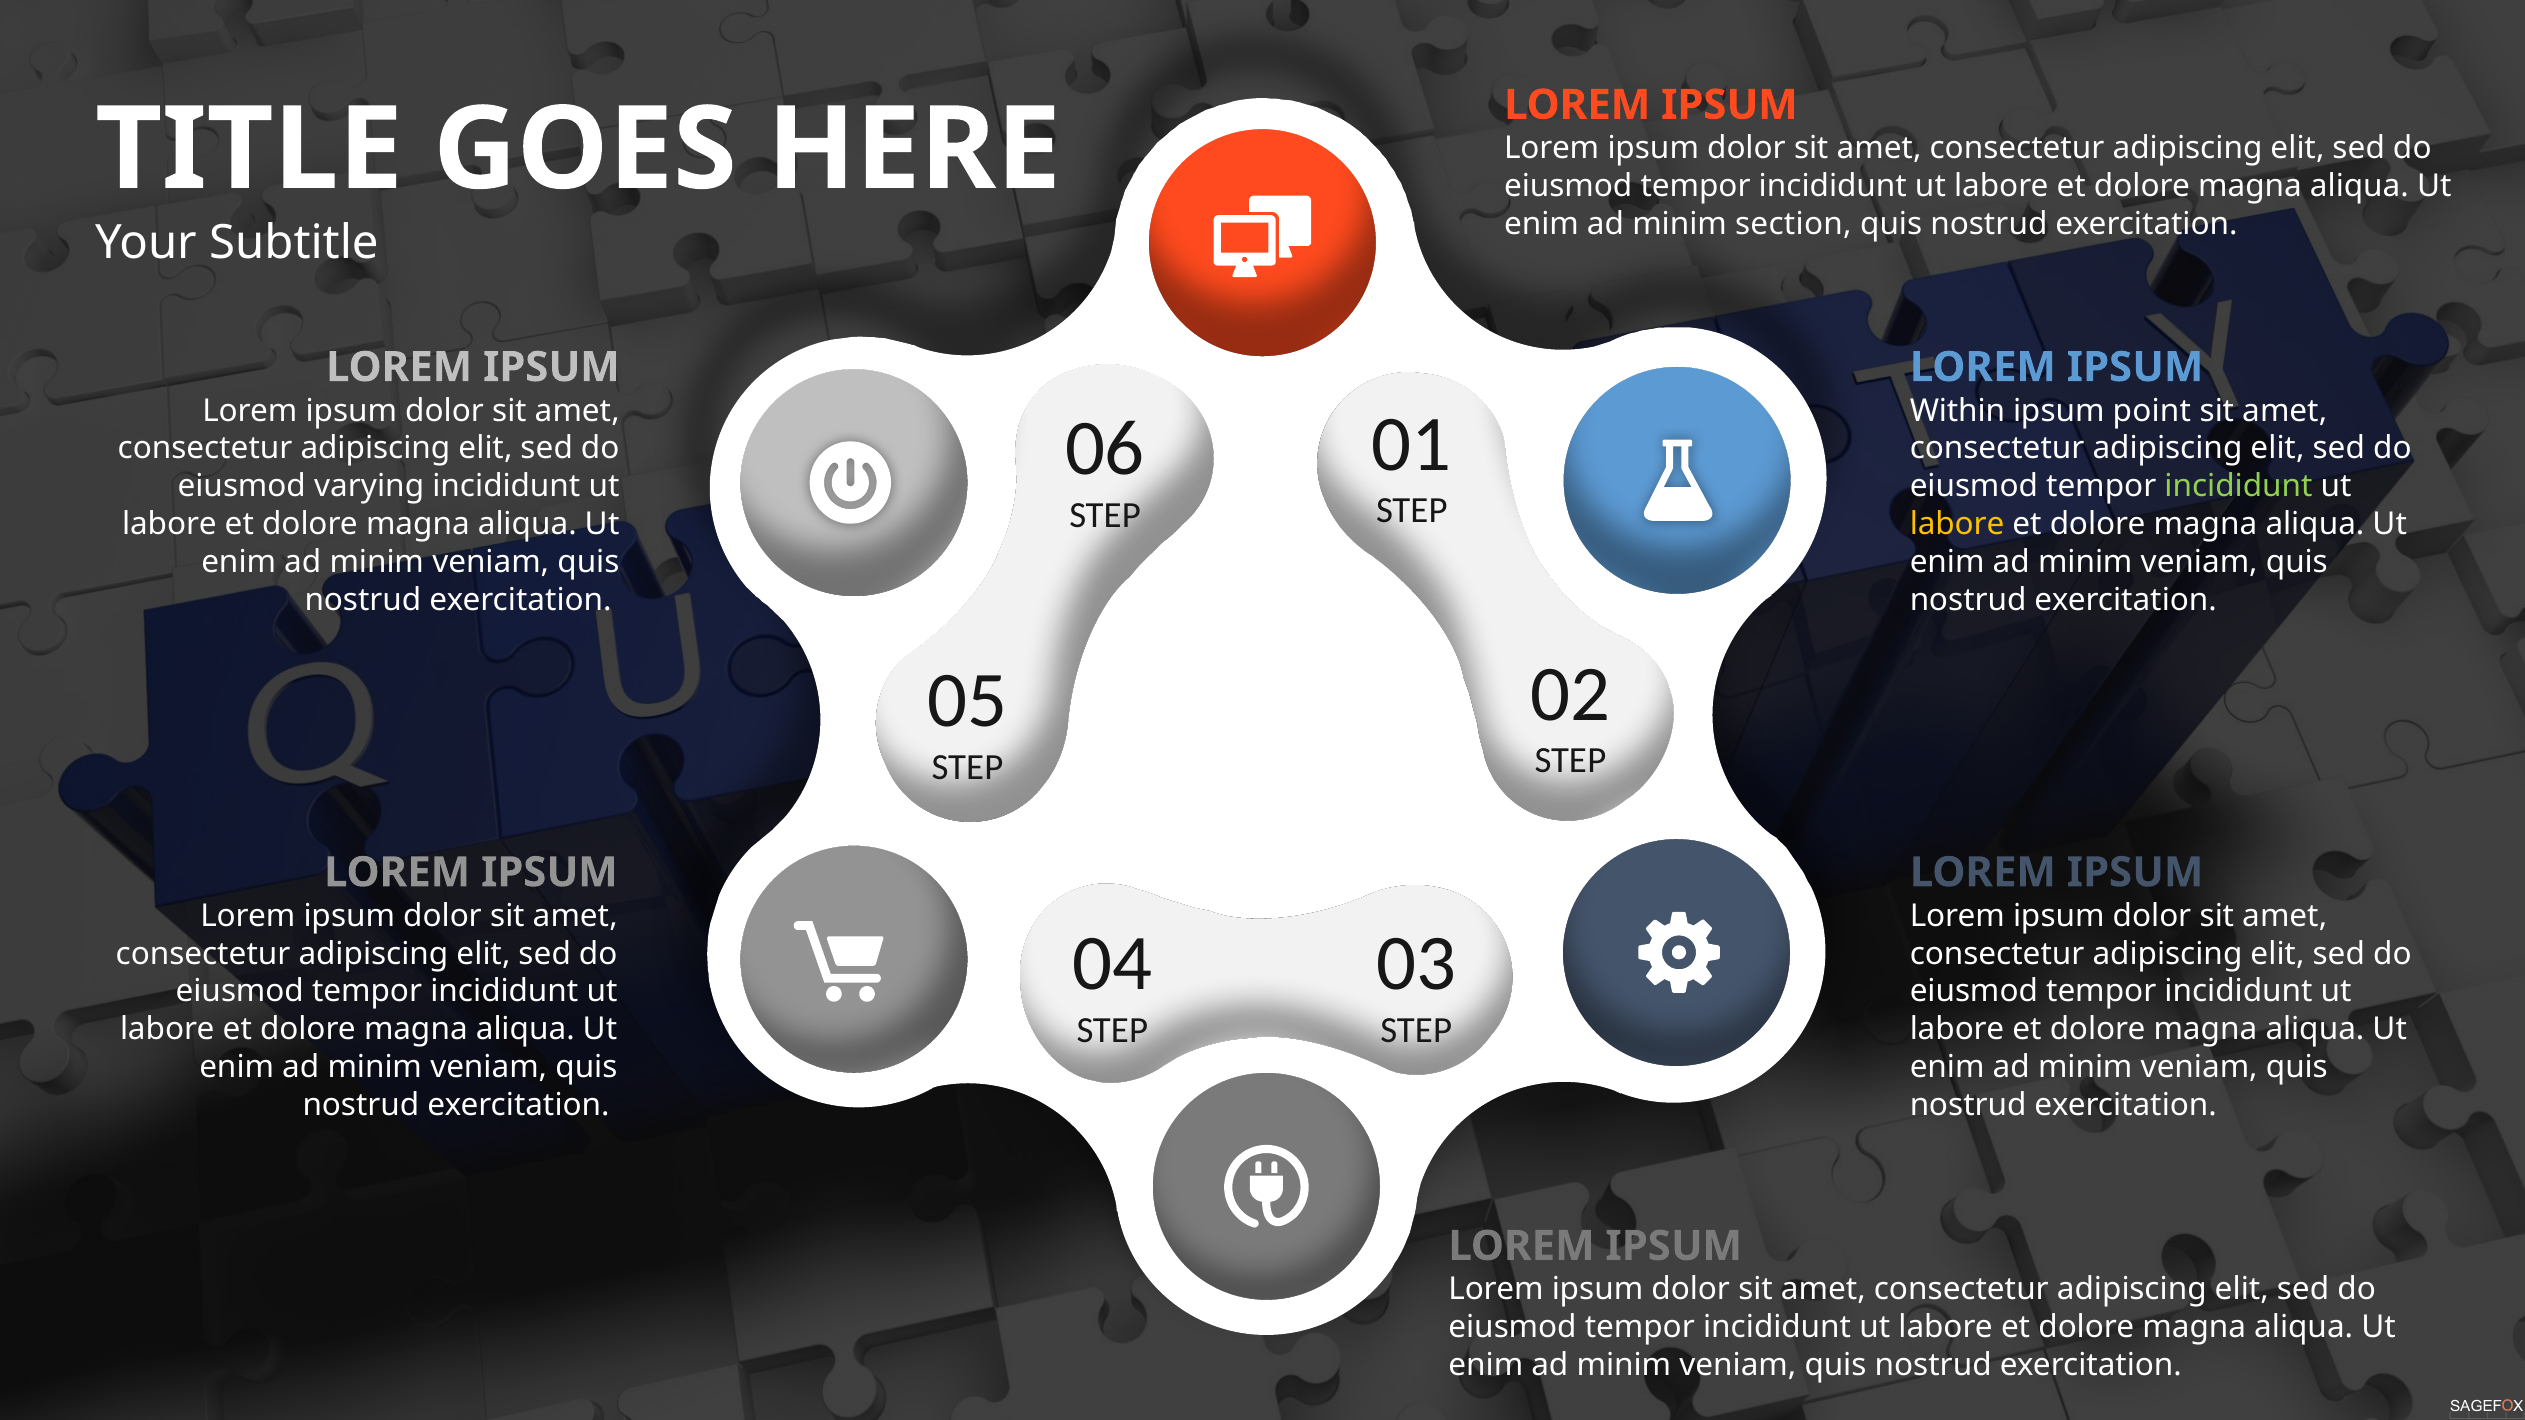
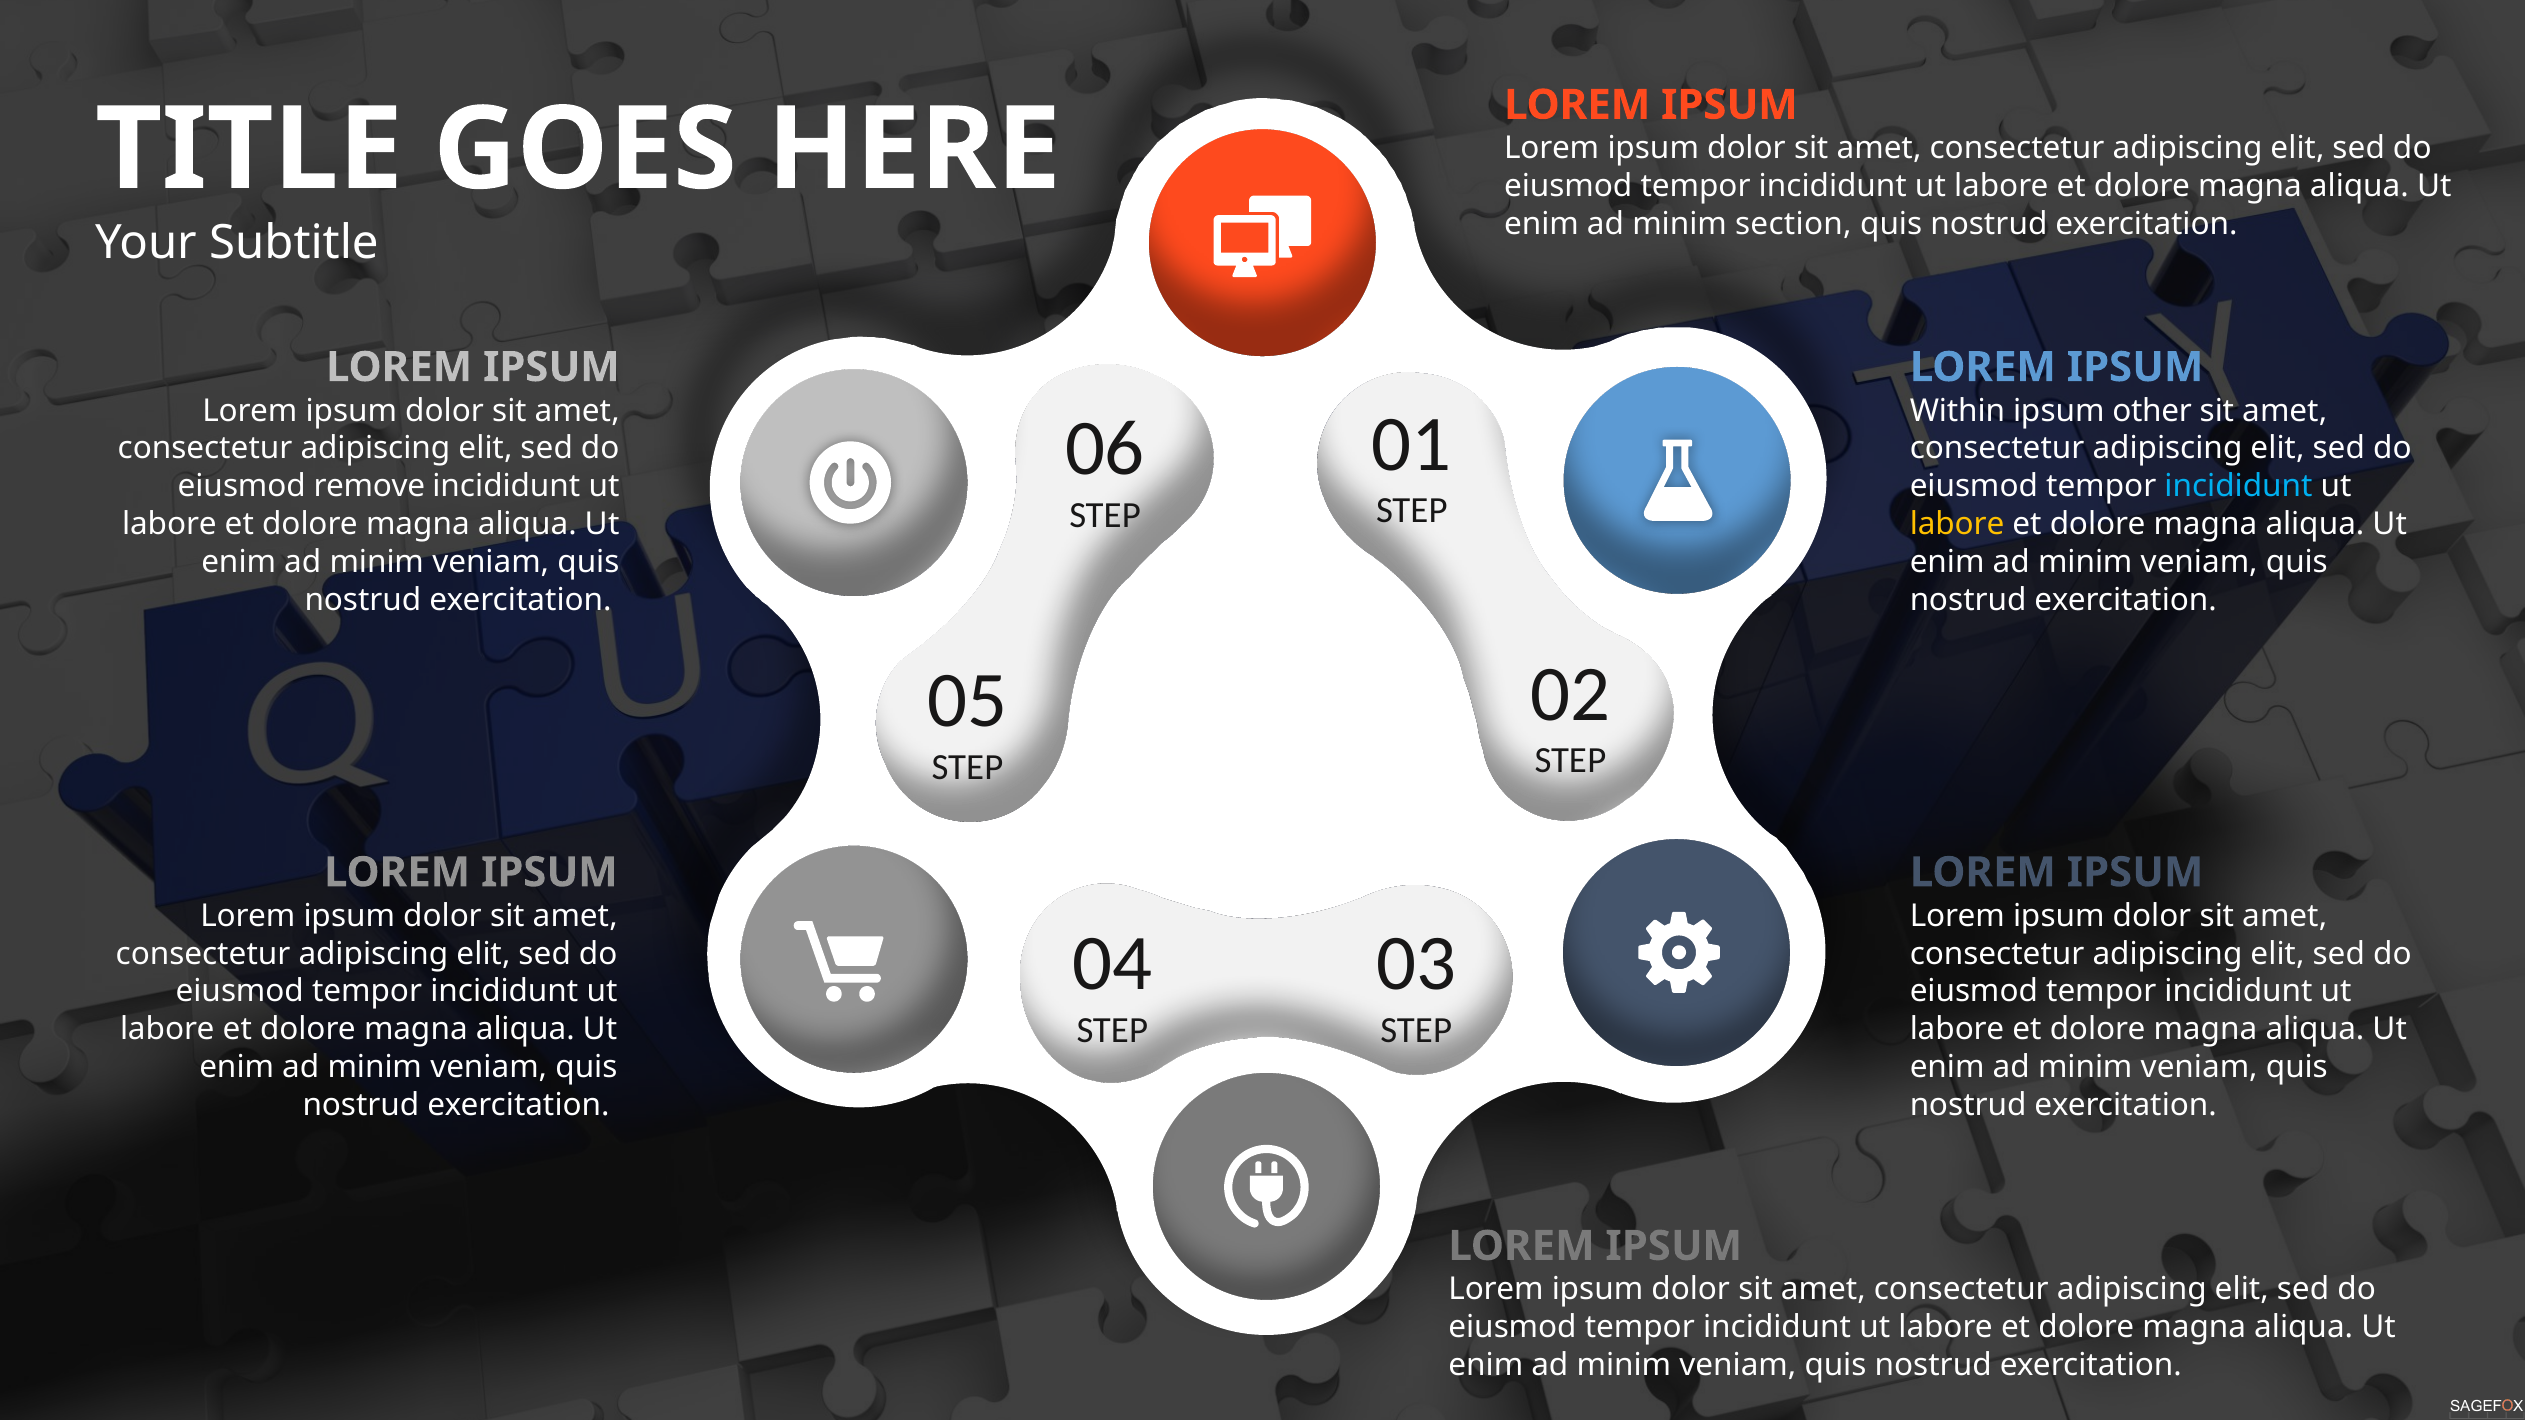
point: point -> other
varying: varying -> remove
incididunt at (2238, 487) colour: light green -> light blue
